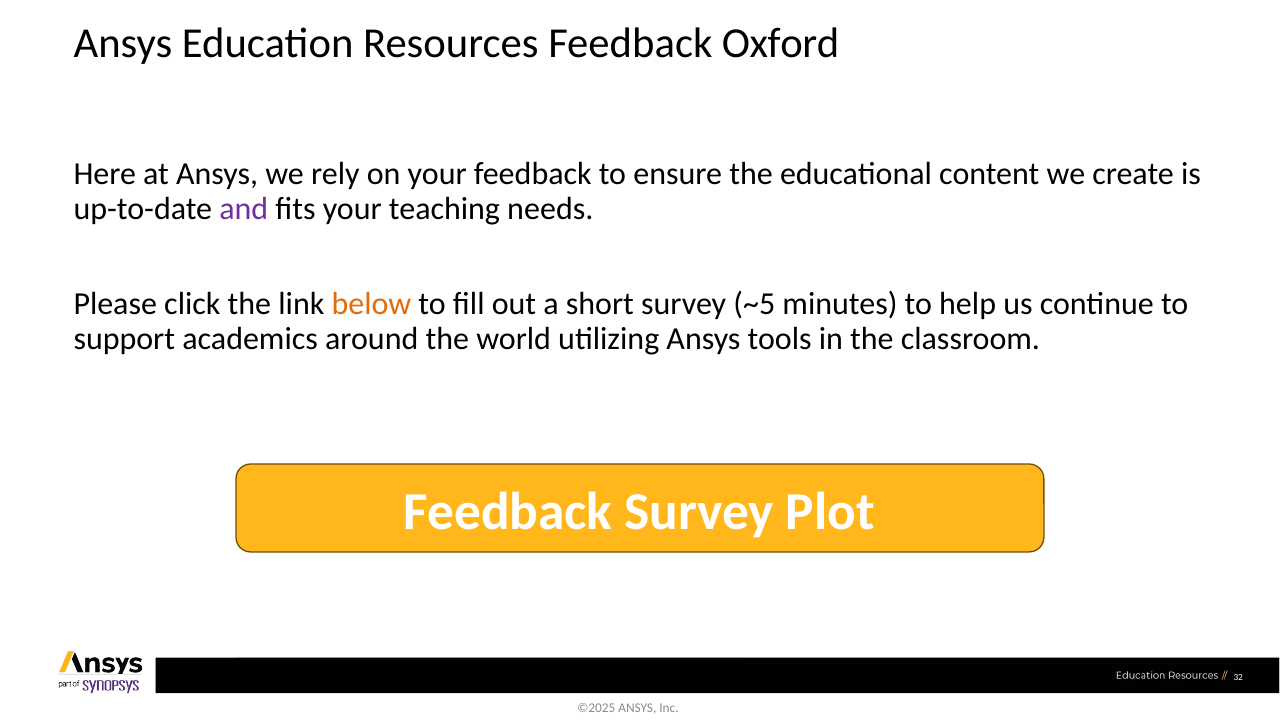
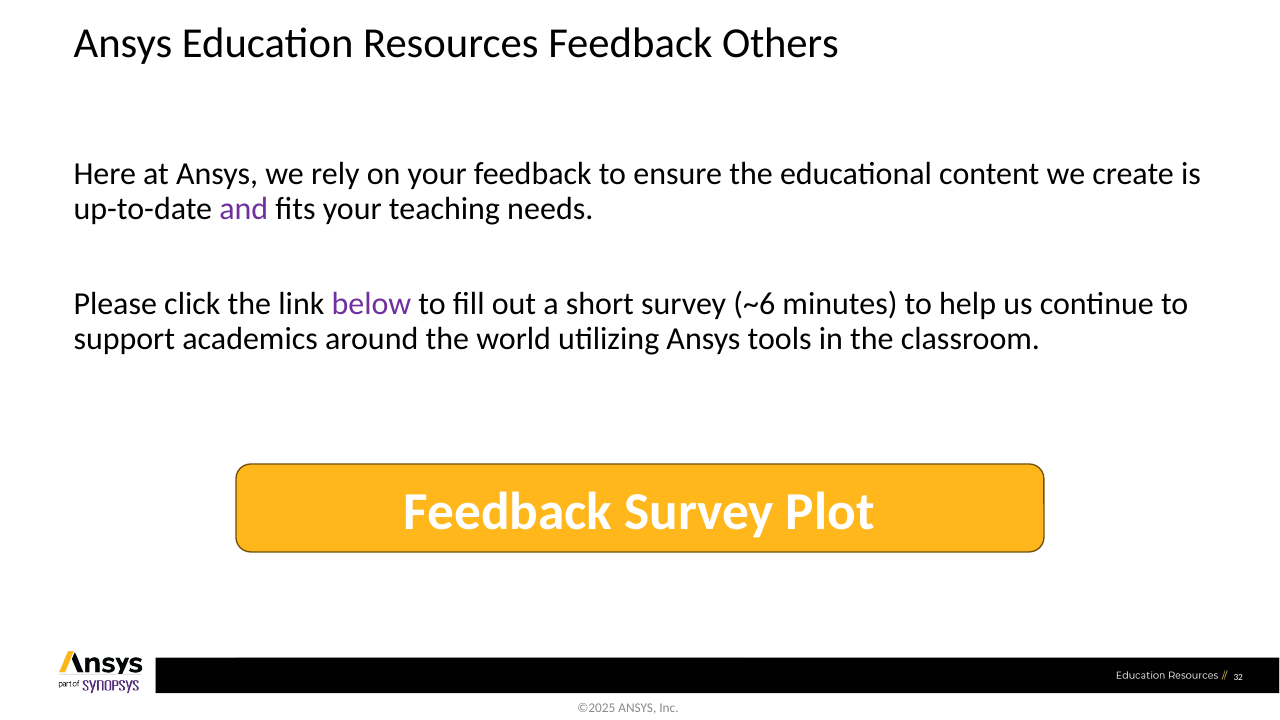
Oxford: Oxford -> Others
below colour: orange -> purple
~5: ~5 -> ~6
